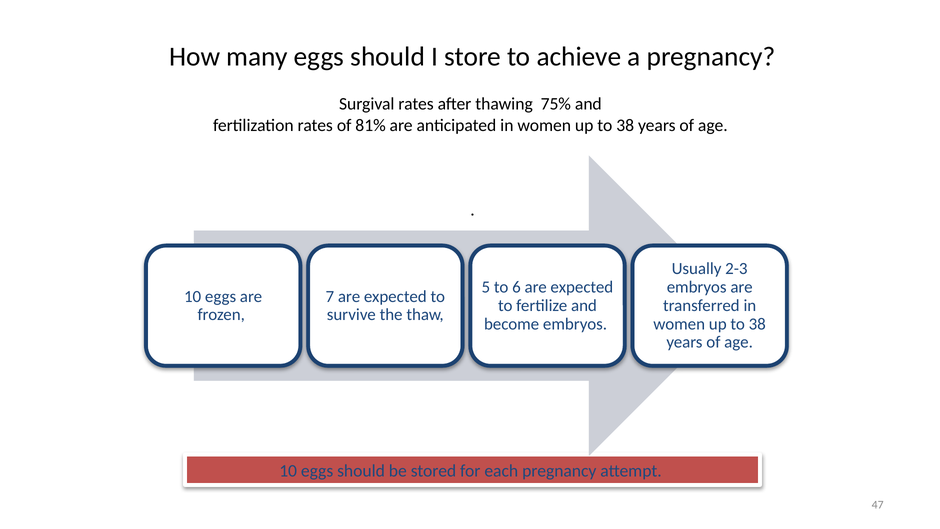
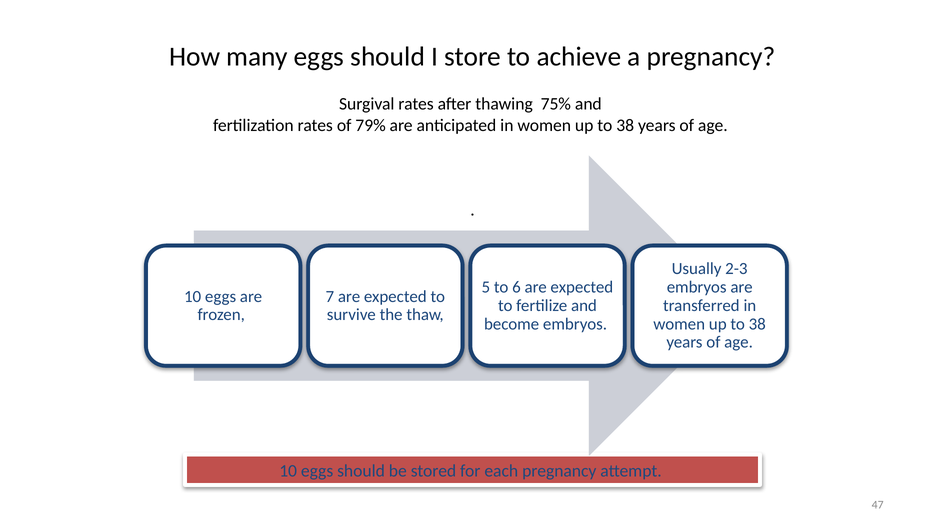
81%: 81% -> 79%
